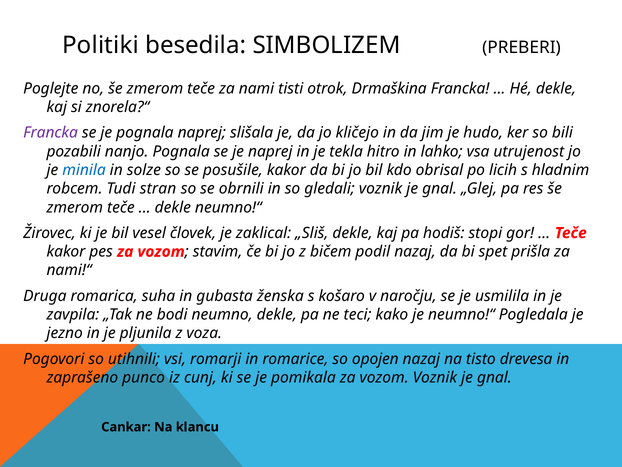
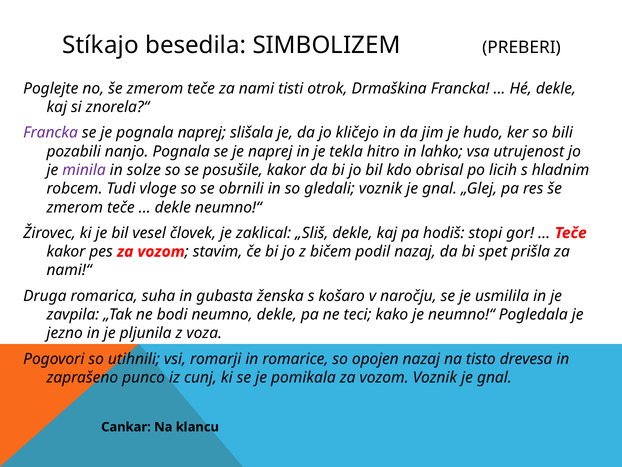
Politiki: Politiki -> Stíkajo
minila colour: blue -> purple
stran: stran -> vloge
